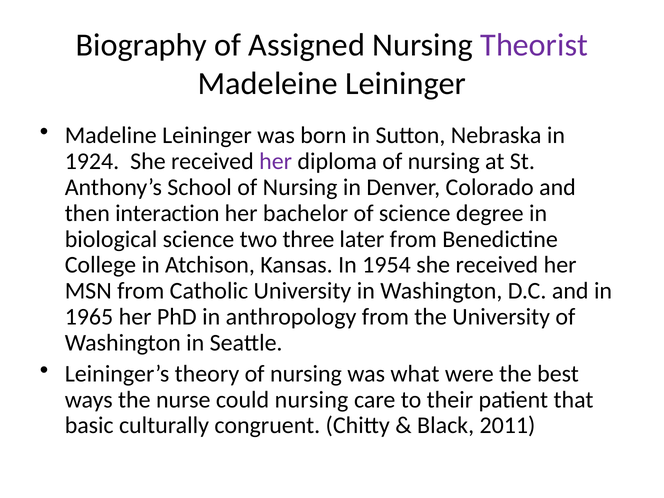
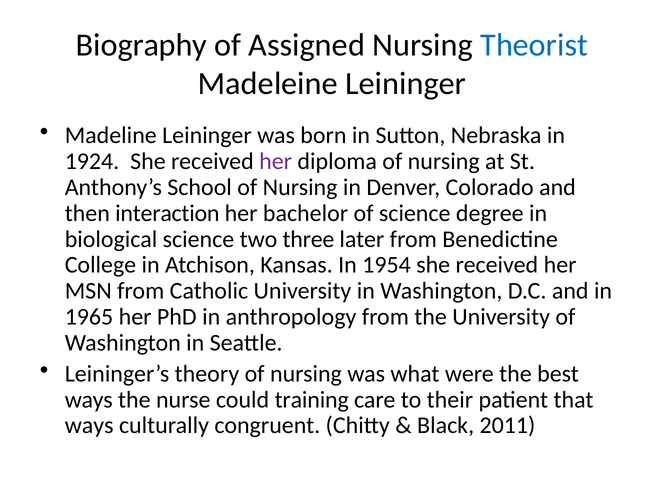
Theorist colour: purple -> blue
could nursing: nursing -> training
basic at (89, 426): basic -> ways
